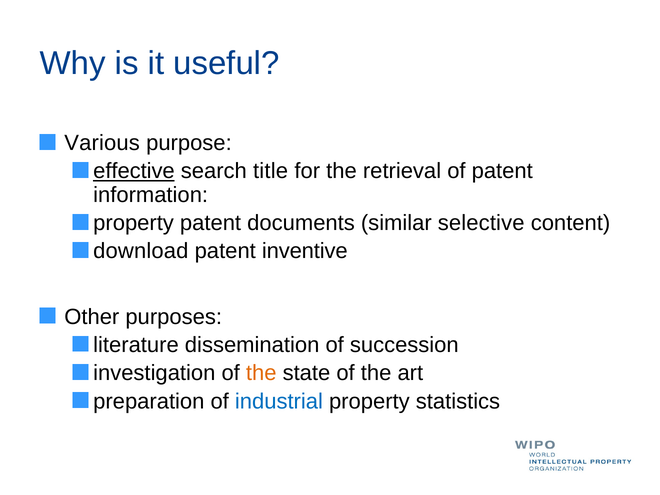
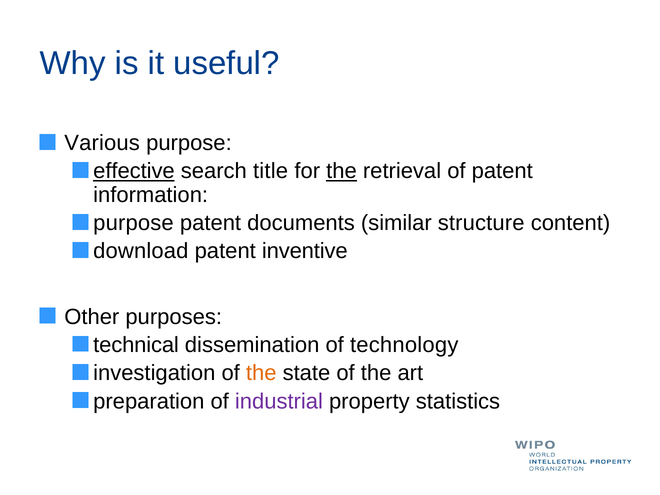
the at (342, 171) underline: none -> present
property at (134, 223): property -> purpose
selective: selective -> structure
literature: literature -> technical
succession: succession -> technology
industrial colour: blue -> purple
